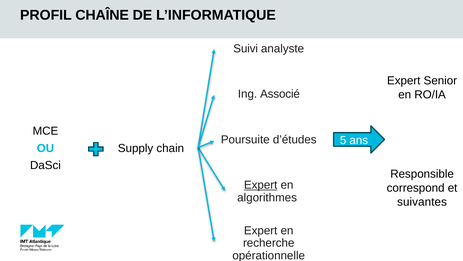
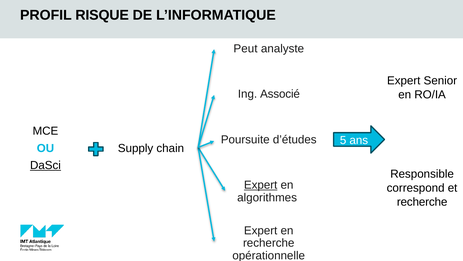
CHAÎNE: CHAÎNE -> RISQUE
Suivi: Suivi -> Peut
DaSci underline: none -> present
suivantes at (422, 202): suivantes -> recherche
